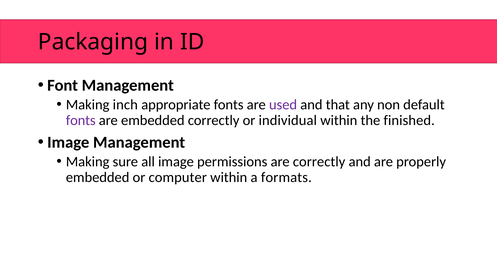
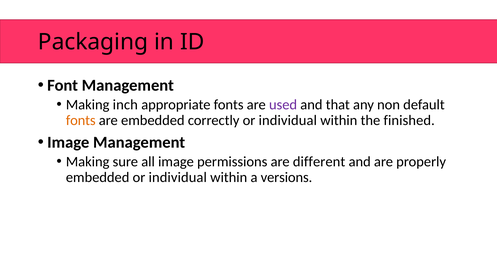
fonts at (81, 120) colour: purple -> orange
are correctly: correctly -> different
embedded or computer: computer -> individual
formats: formats -> versions
